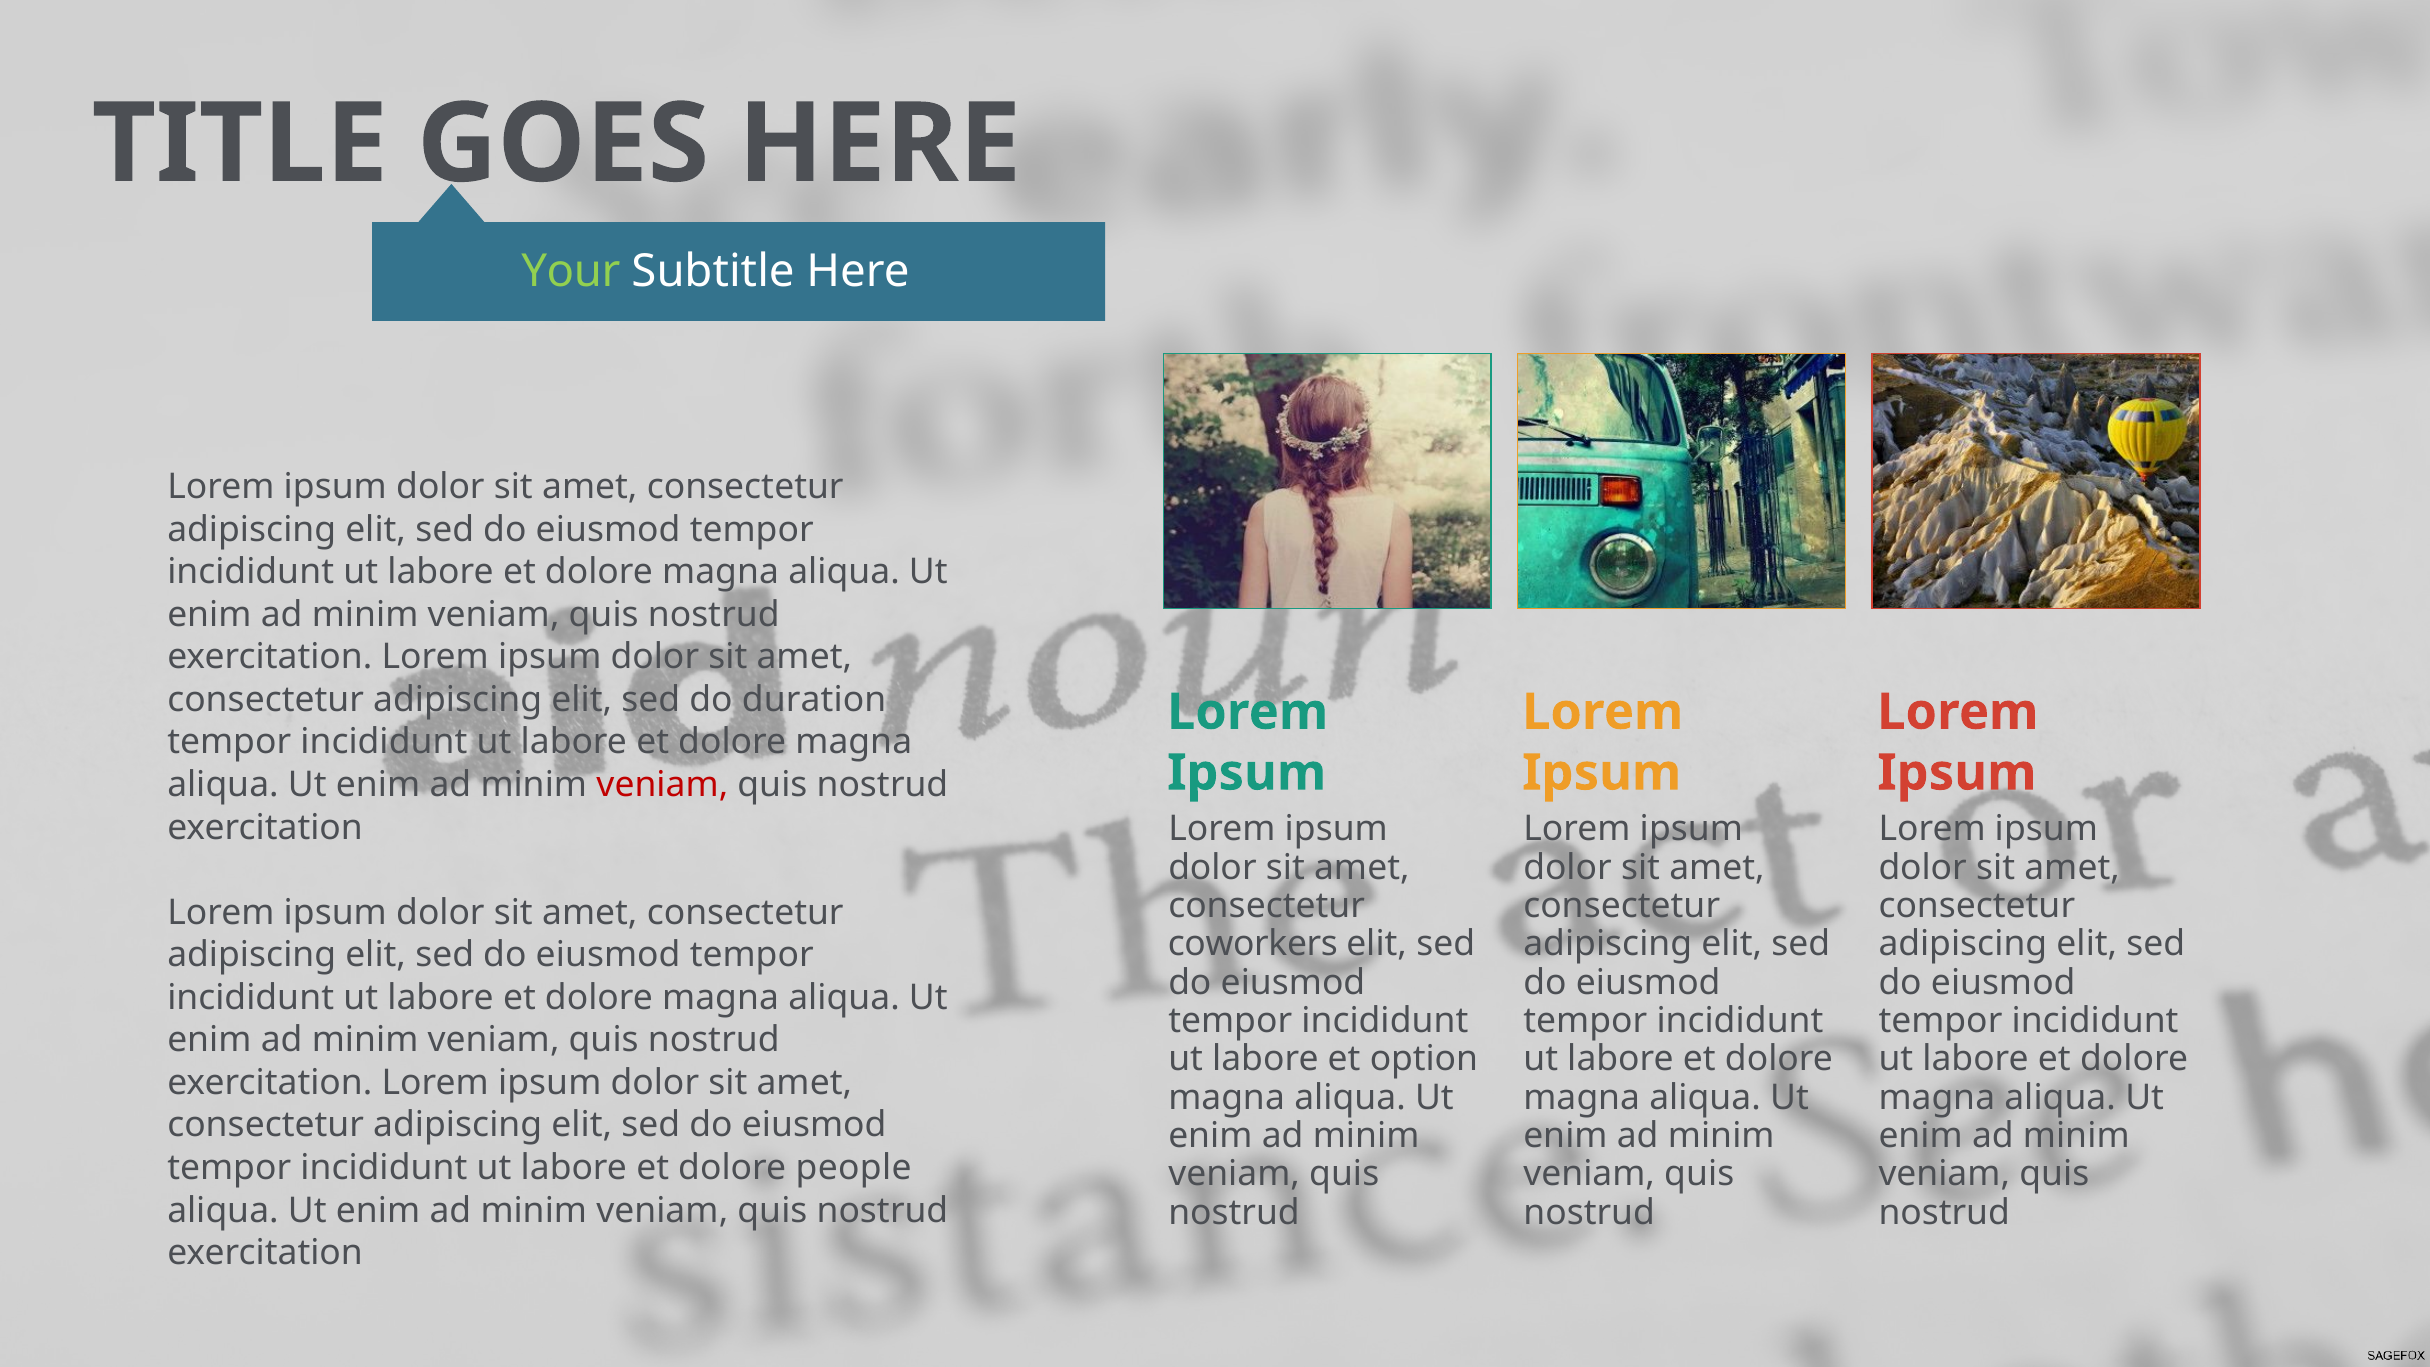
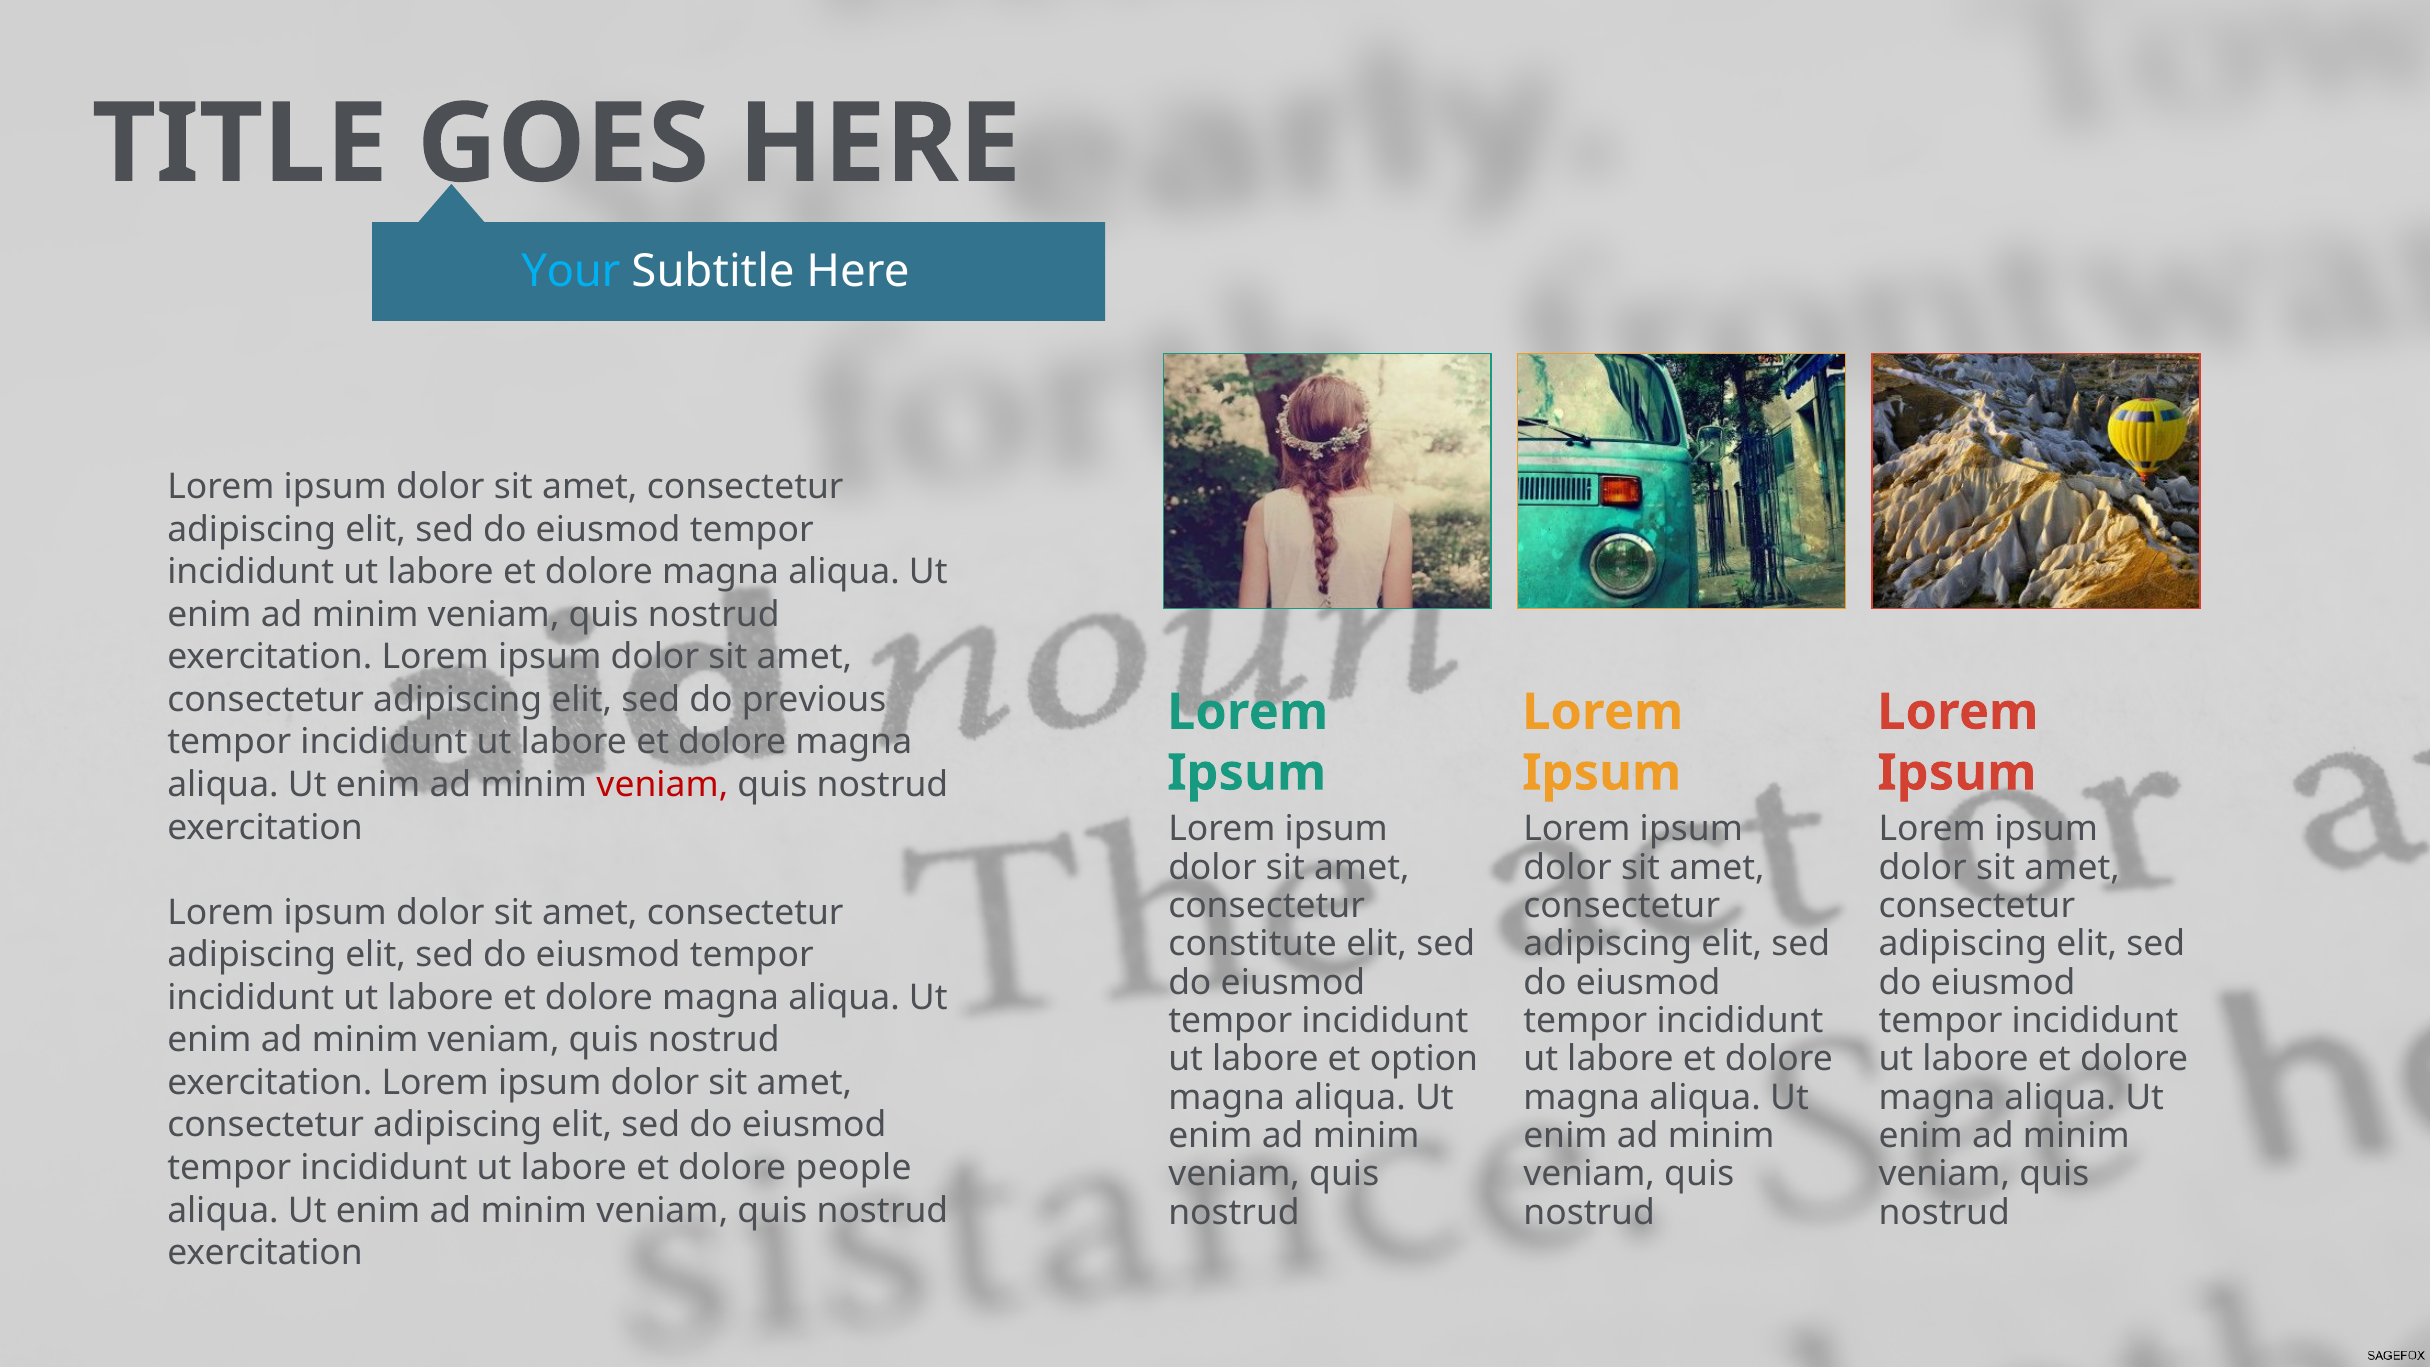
Your colour: light green -> light blue
duration: duration -> previous
coworkers: coworkers -> constitute
